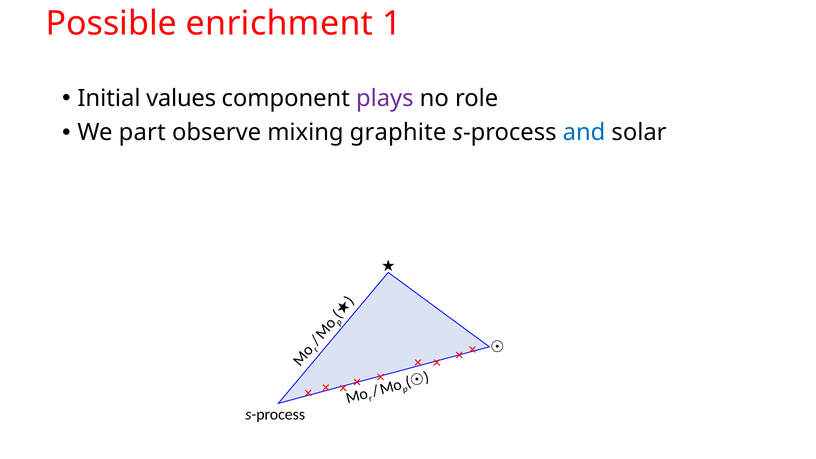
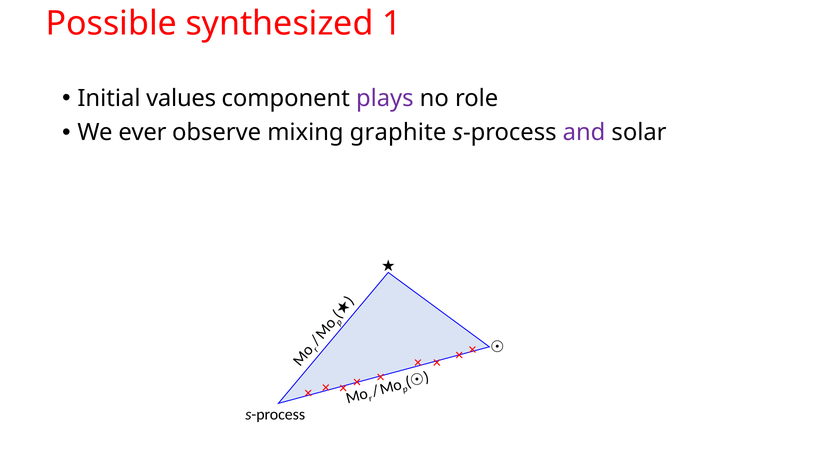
enrichment: enrichment -> synthesized
part: part -> ever
and colour: blue -> purple
